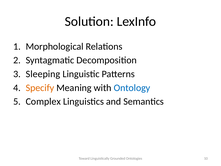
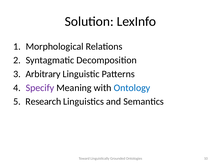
Sleeping: Sleeping -> Arbitrary
Specify colour: orange -> purple
Complex: Complex -> Research
